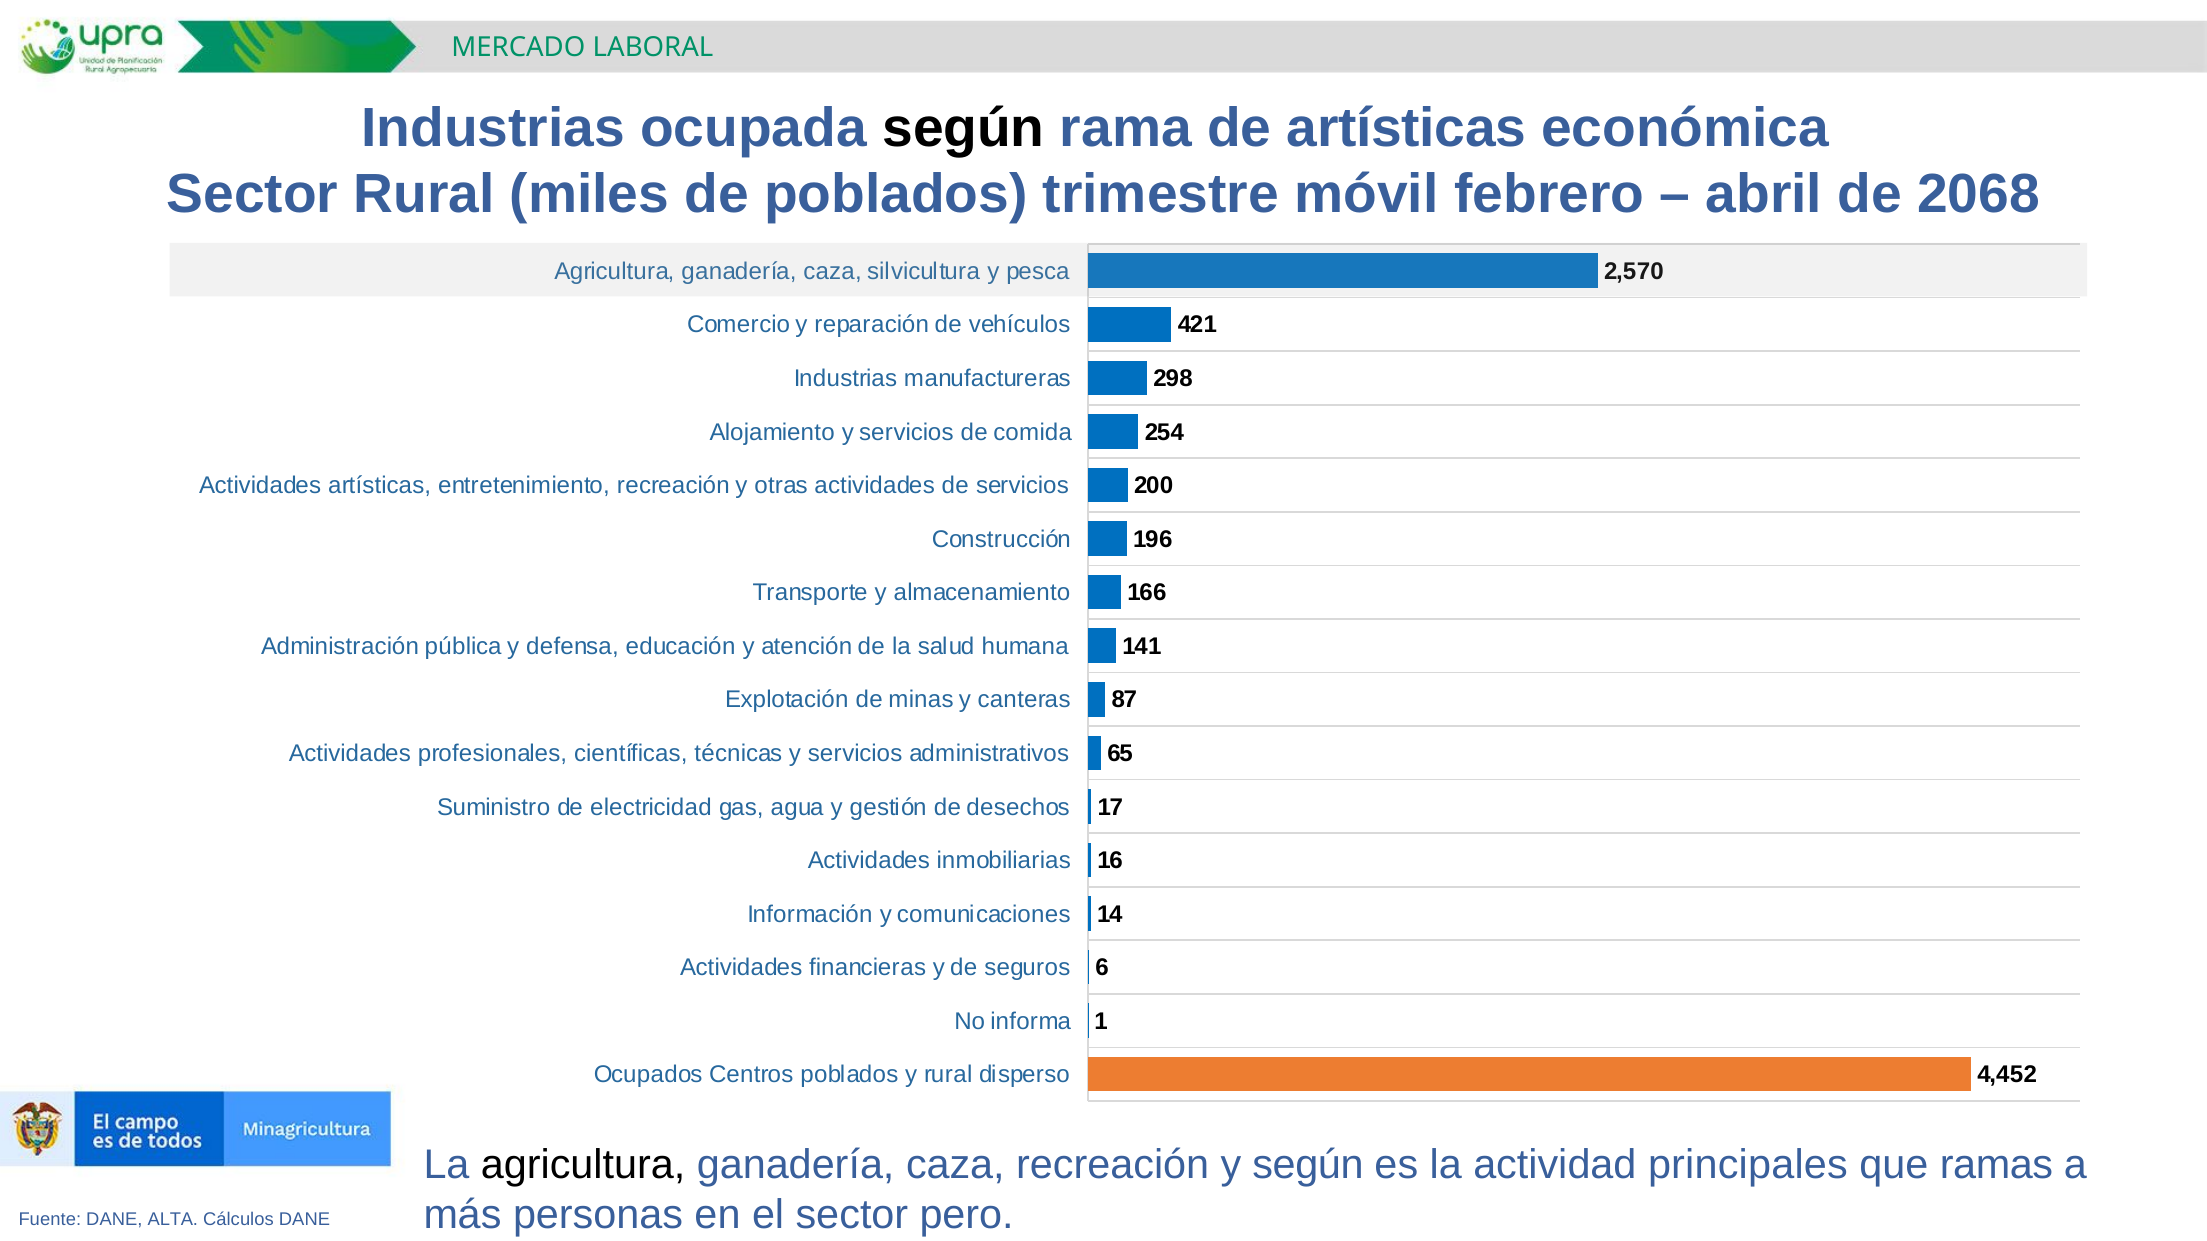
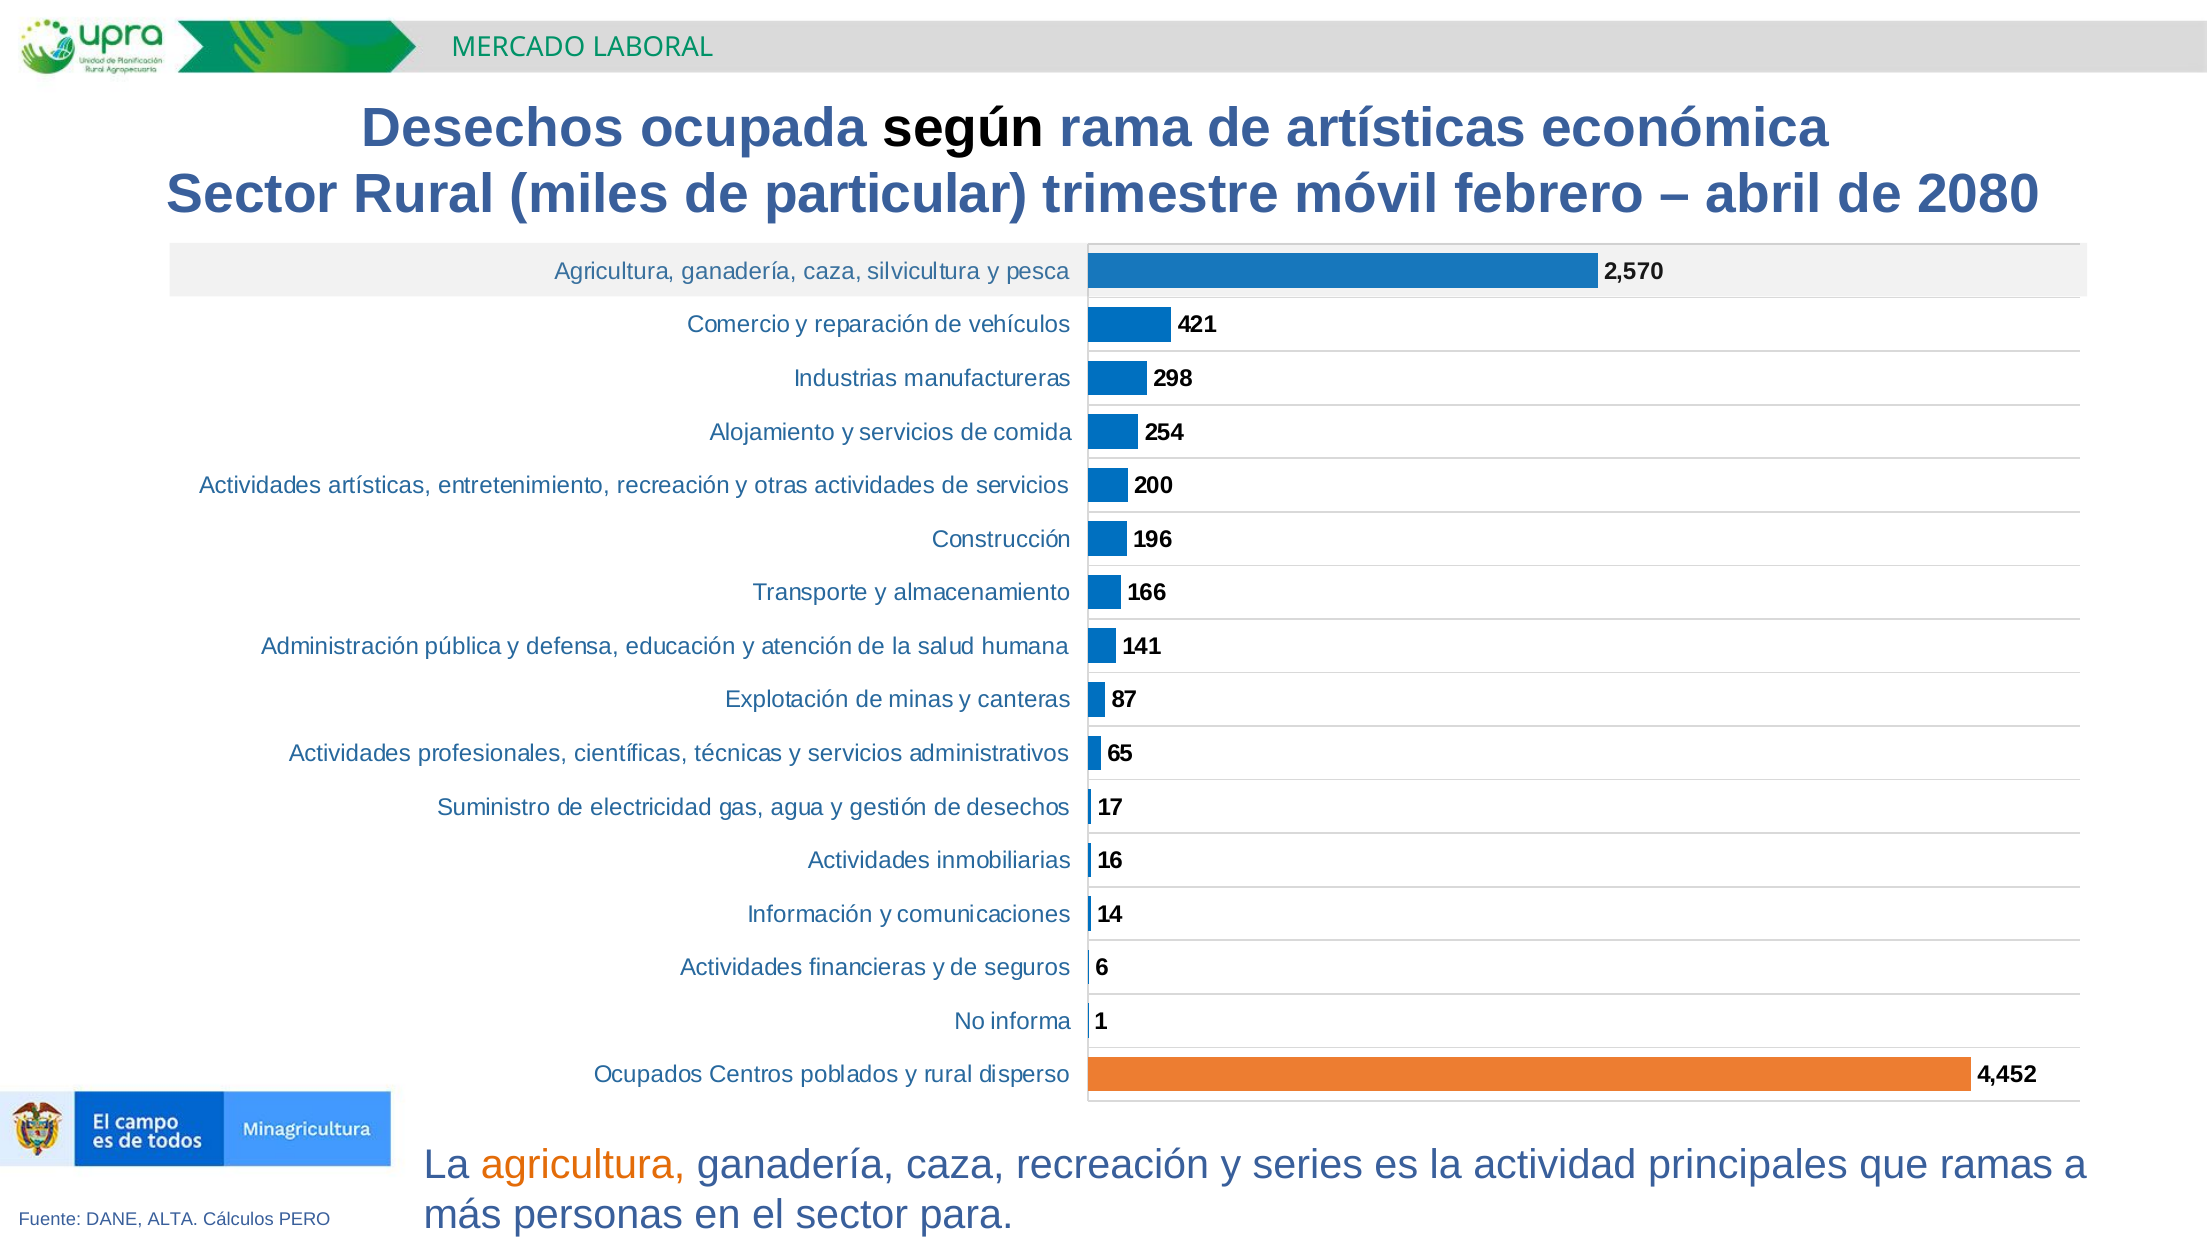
Industrias at (493, 128): Industrias -> Desechos
de poblados: poblados -> particular
2068: 2068 -> 2080
agricultura at (583, 1165) colour: black -> orange
y según: según -> series
pero: pero -> para
Cálculos DANE: DANE -> PERO
